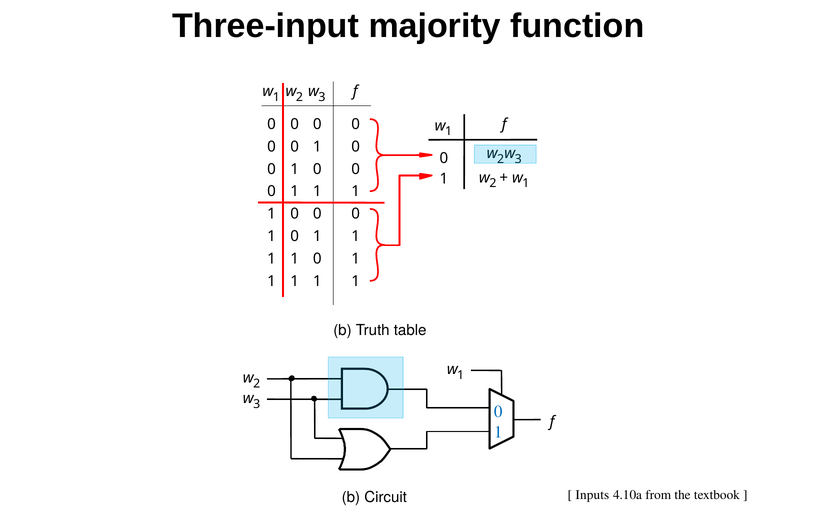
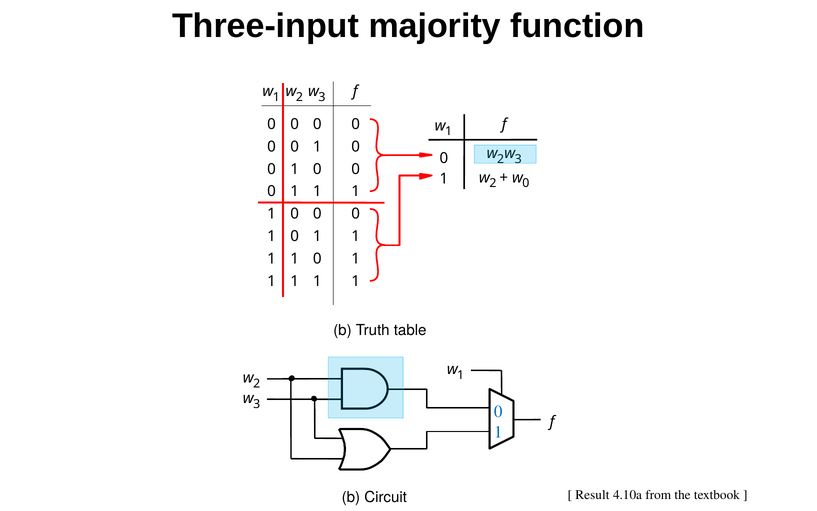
2 w 1: 1 -> 0
Inputs: Inputs -> Result
